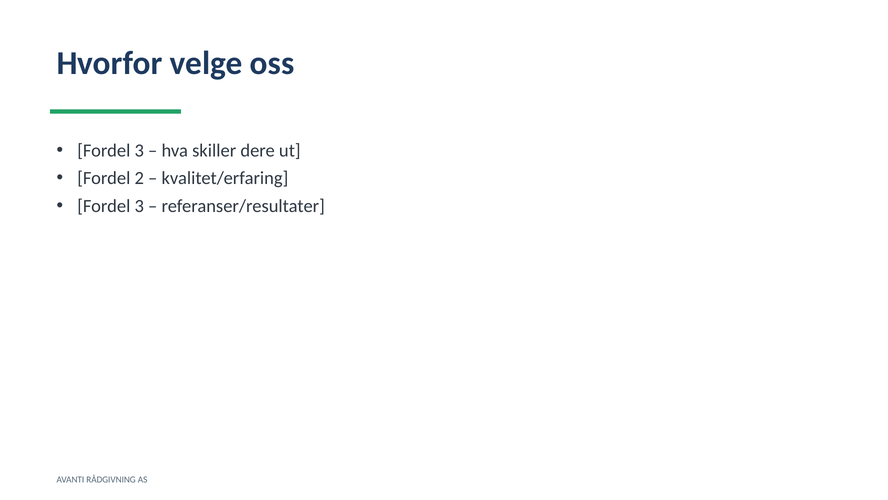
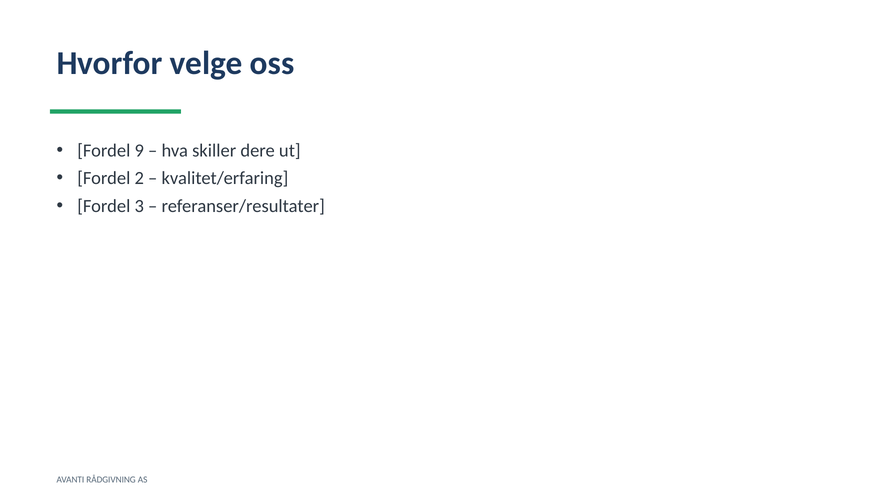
3 at (139, 150): 3 -> 9
